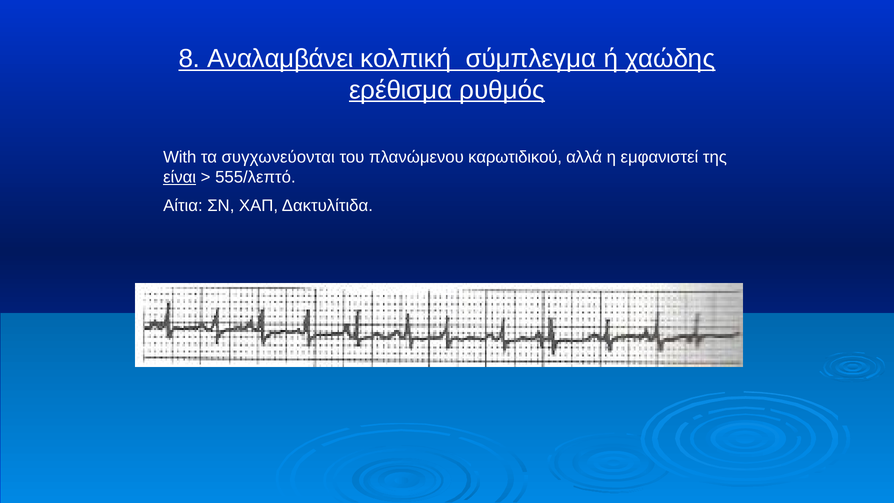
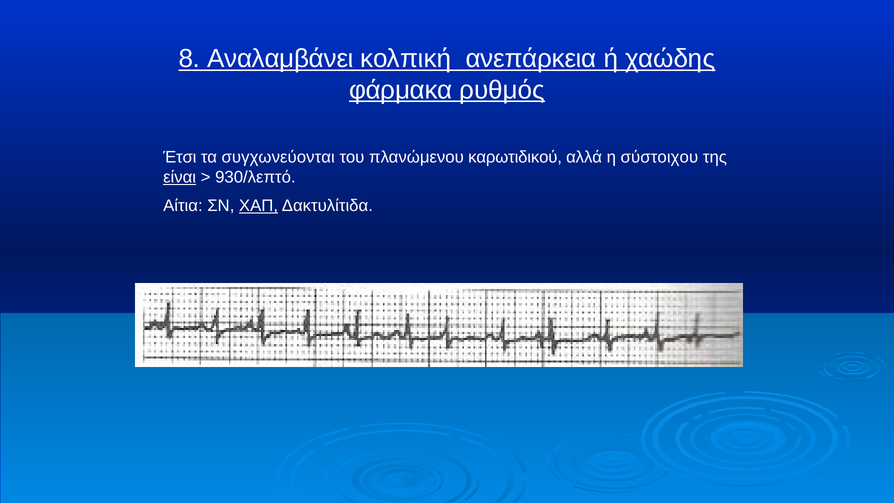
σύμπλεγμα: σύμπλεγμα -> ανεπάρκεια
ερέθισμα: ερέθισμα -> φάρμακα
With: With -> Έτσι
εμφανιστεί: εμφανιστεί -> σύστοιχου
555/λεπτό: 555/λεπτό -> 930/λεπτό
ΧΑΠ underline: none -> present
